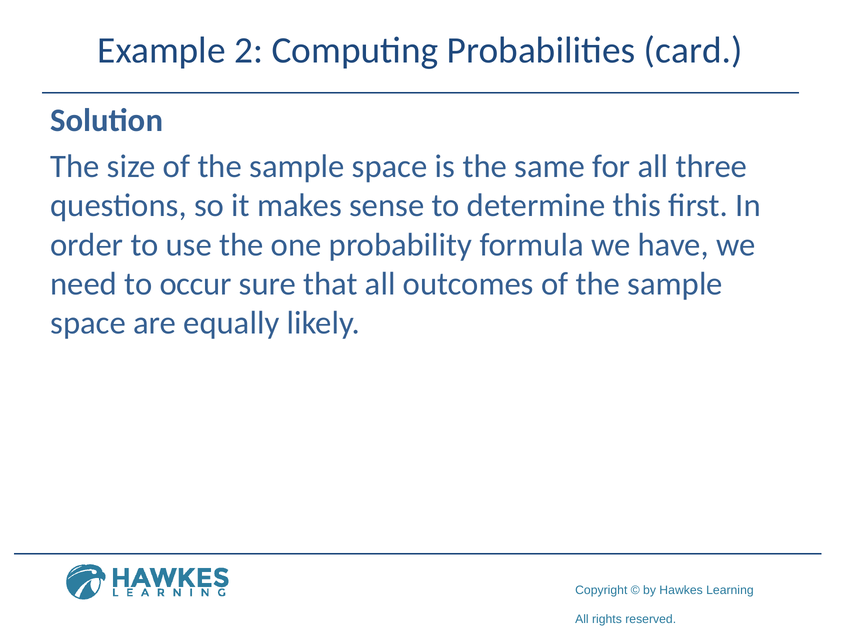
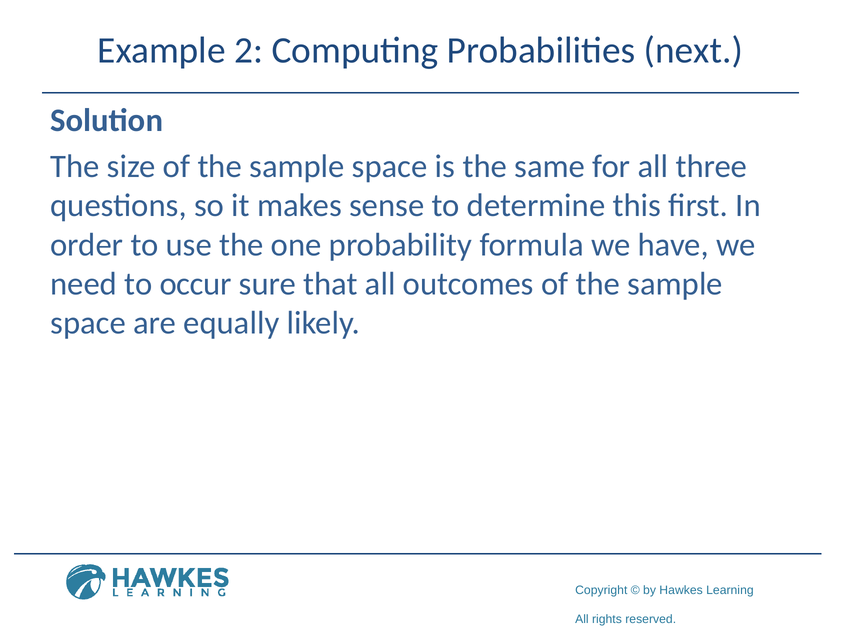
card: card -> next
